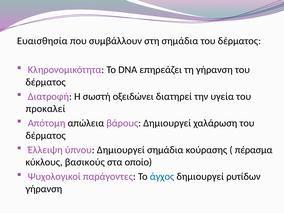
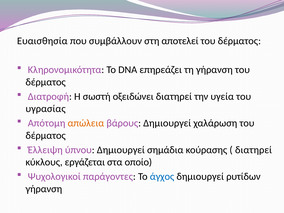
στη σημάδια: σημάδια -> αποτελεί
προκαλεί: προκαλεί -> υγρασίας
απώλεια colour: black -> orange
πέρασμα at (254, 150): πέρασμα -> διατηρεί
βασικούς: βασικούς -> εργάζεται
